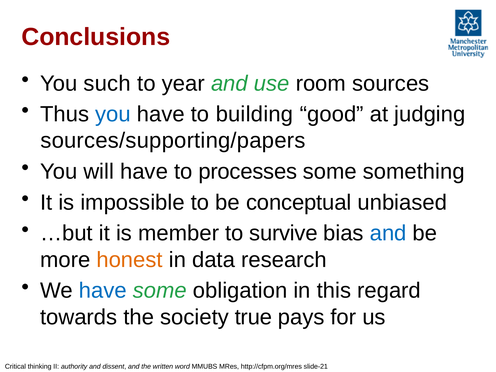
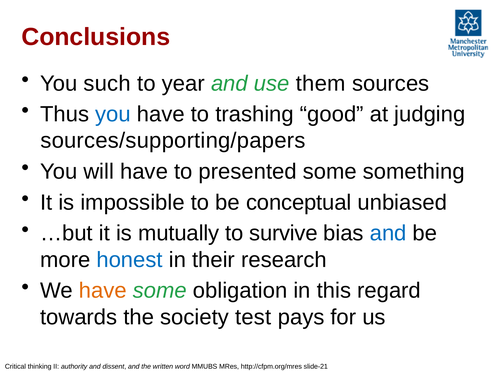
room: room -> them
building: building -> trashing
processes: processes -> presented
member: member -> mutually
honest colour: orange -> blue
data: data -> their
have at (103, 291) colour: blue -> orange
true: true -> test
